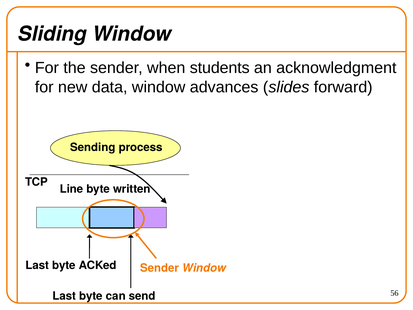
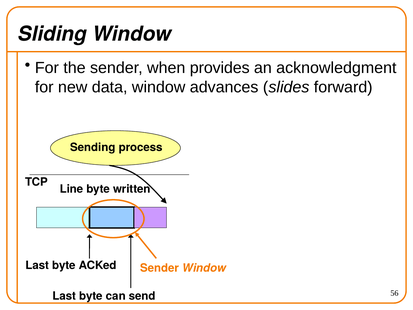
students: students -> provides
